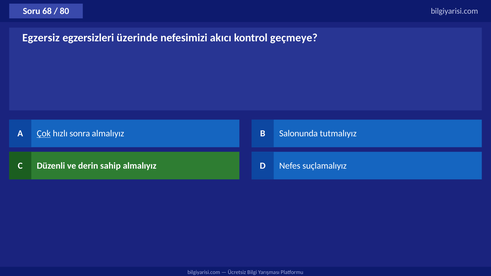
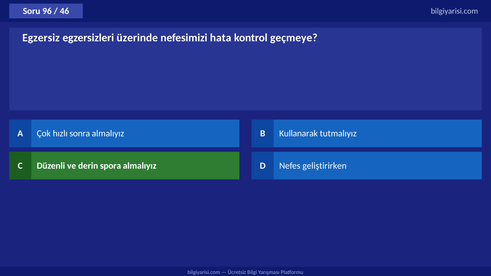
68: 68 -> 96
80: 80 -> 46
akıcı: akıcı -> hata
Çok underline: present -> none
Salonunda: Salonunda -> Kullanarak
sahip: sahip -> spora
suçlamalıyız: suçlamalıyız -> geliştirirken
